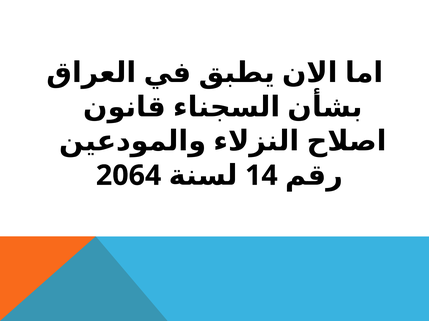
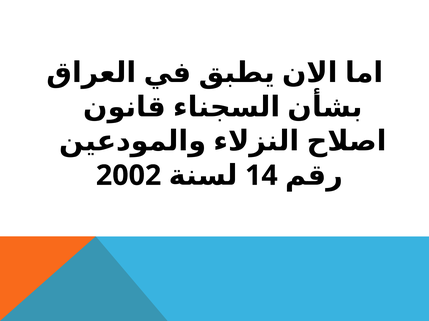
2064: 2064 -> 2002
